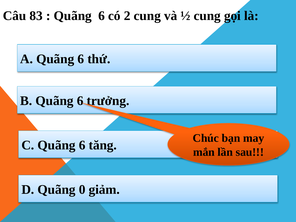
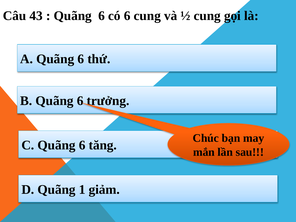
83: 83 -> 43
có 2: 2 -> 6
0: 0 -> 1
